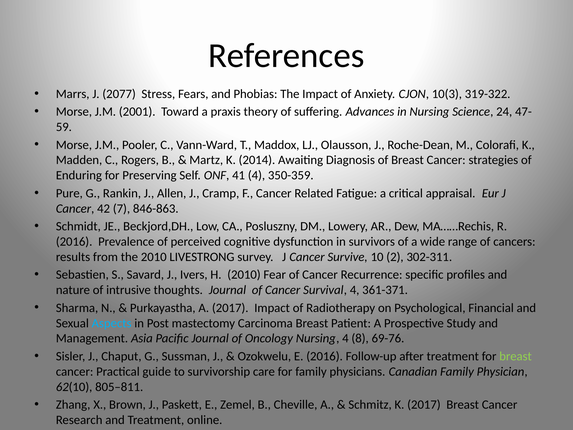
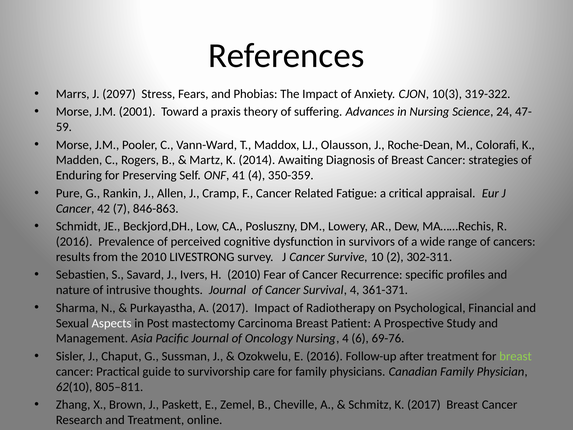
2077: 2077 -> 2097
Aspects colour: light blue -> white
8: 8 -> 6
